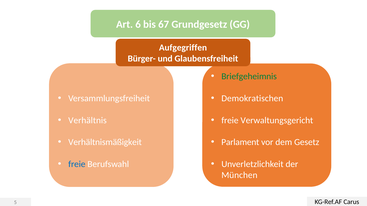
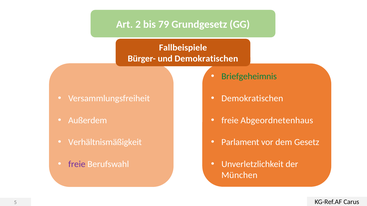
6: 6 -> 2
67: 67 -> 79
Aufgegriffen: Aufgegriffen -> Fallbeispiele
und Glaubensfreiheit: Glaubensfreiheit -> Demokratischen
Verhältnis: Verhältnis -> Außerdem
Verwaltungsgericht: Verwaltungsgericht -> Abgeordnetenhaus
freie at (77, 165) colour: blue -> purple
